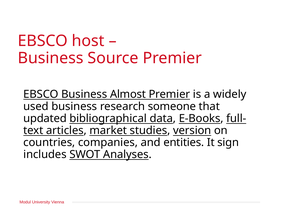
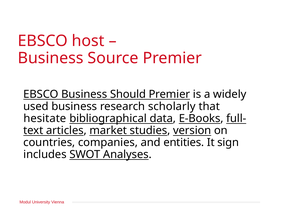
Almost: Almost -> Should
someone: someone -> scholarly
updated: updated -> hesitate
